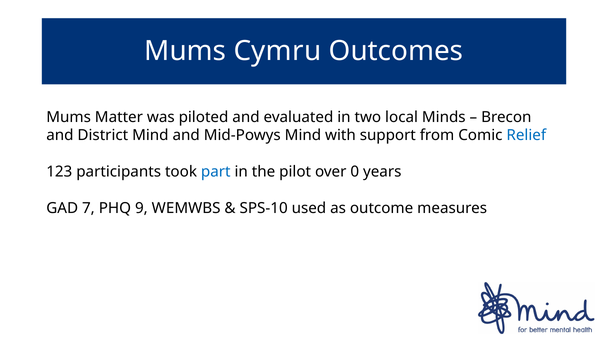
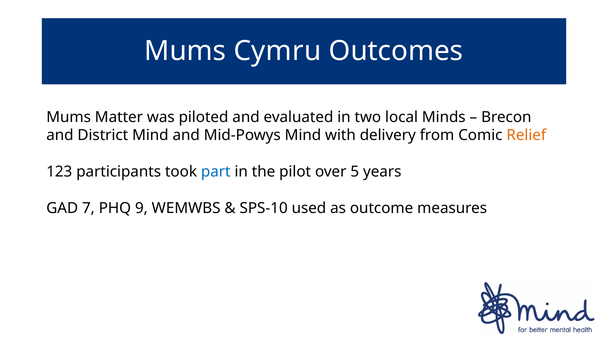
support: support -> delivery
Relief colour: blue -> orange
0: 0 -> 5
